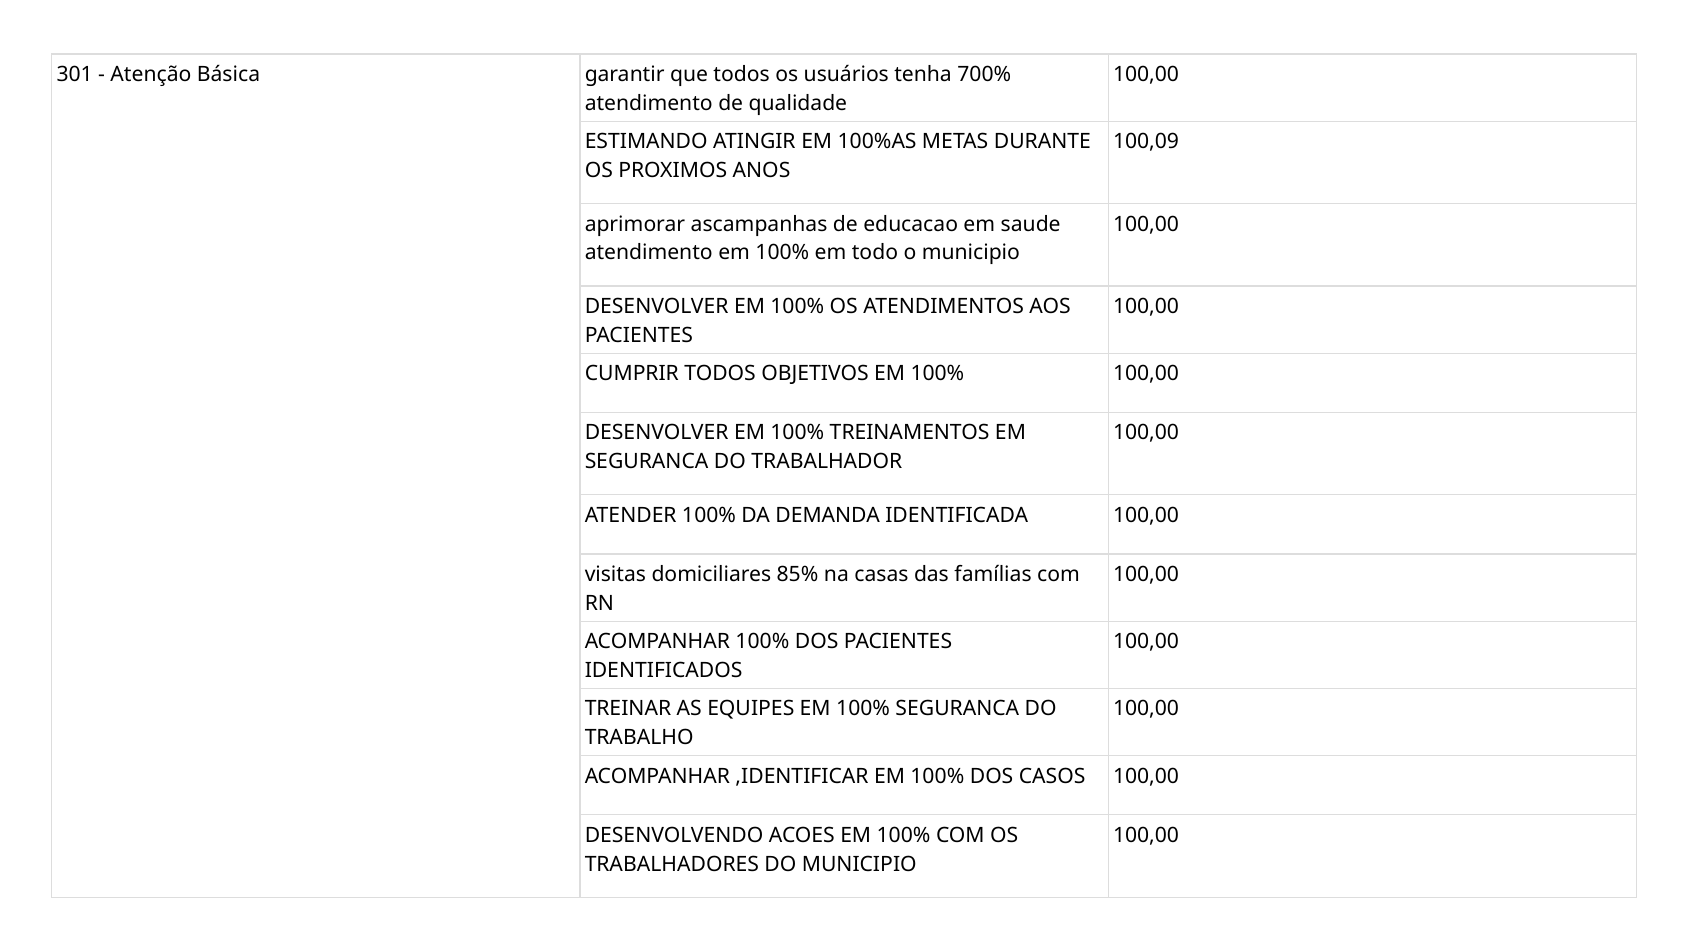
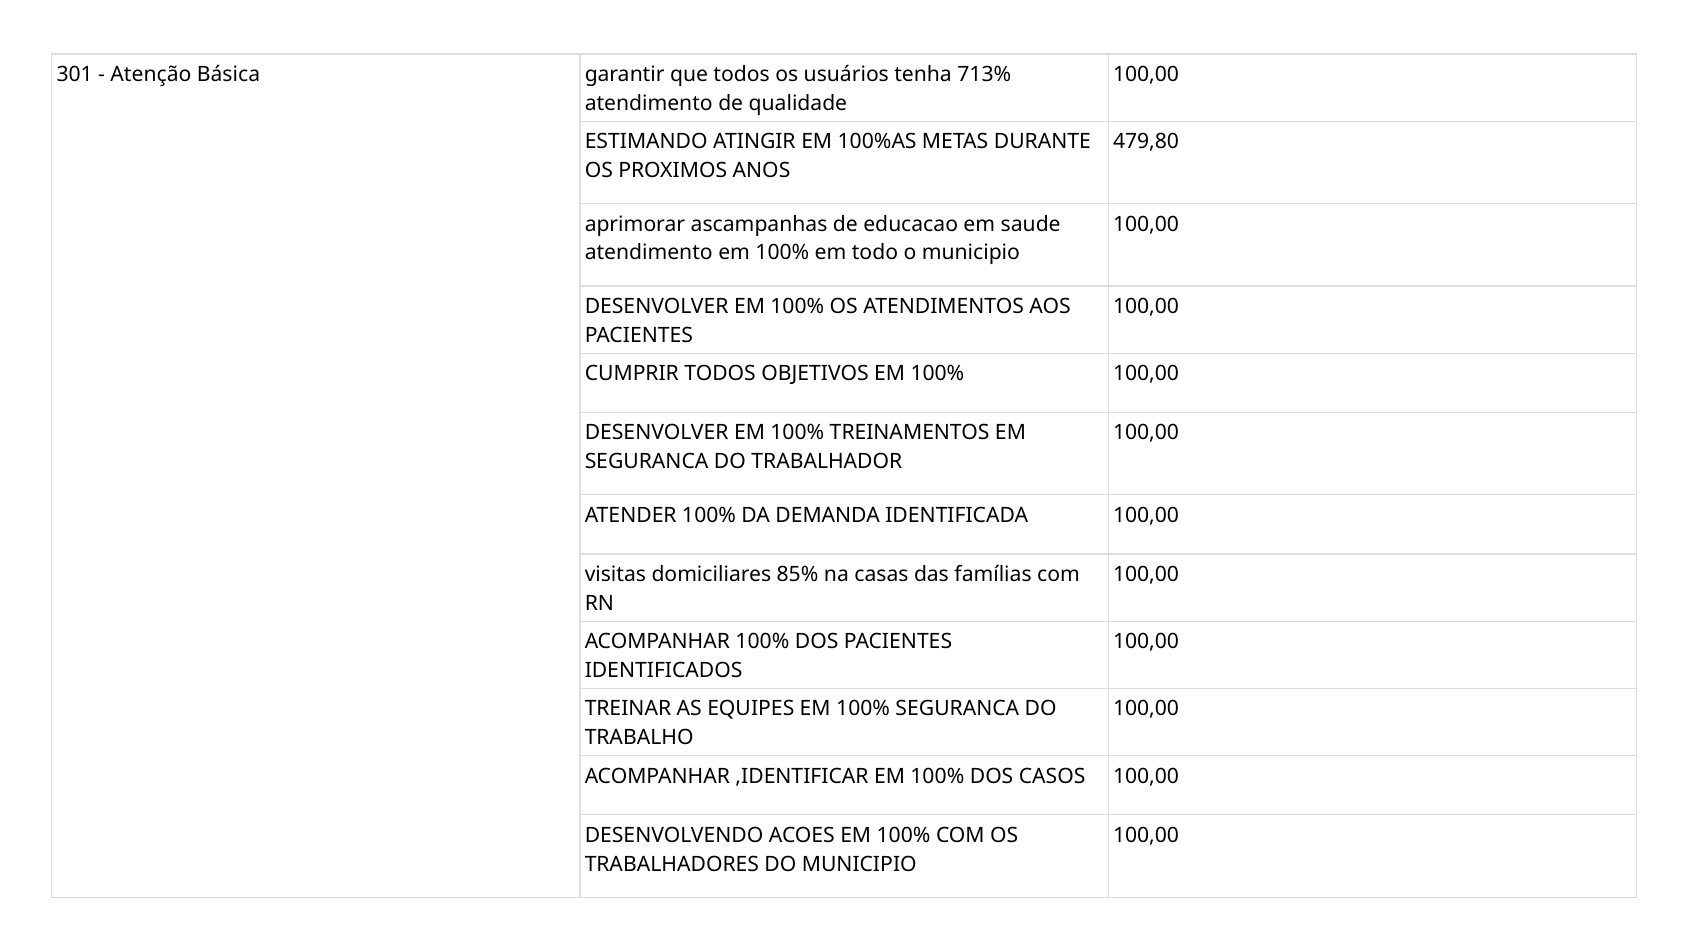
700%: 700% -> 713%
100,09: 100,09 -> 479,80
